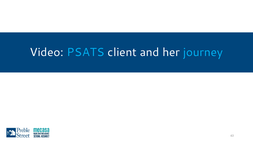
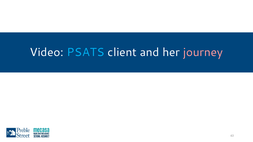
journey colour: light blue -> pink
